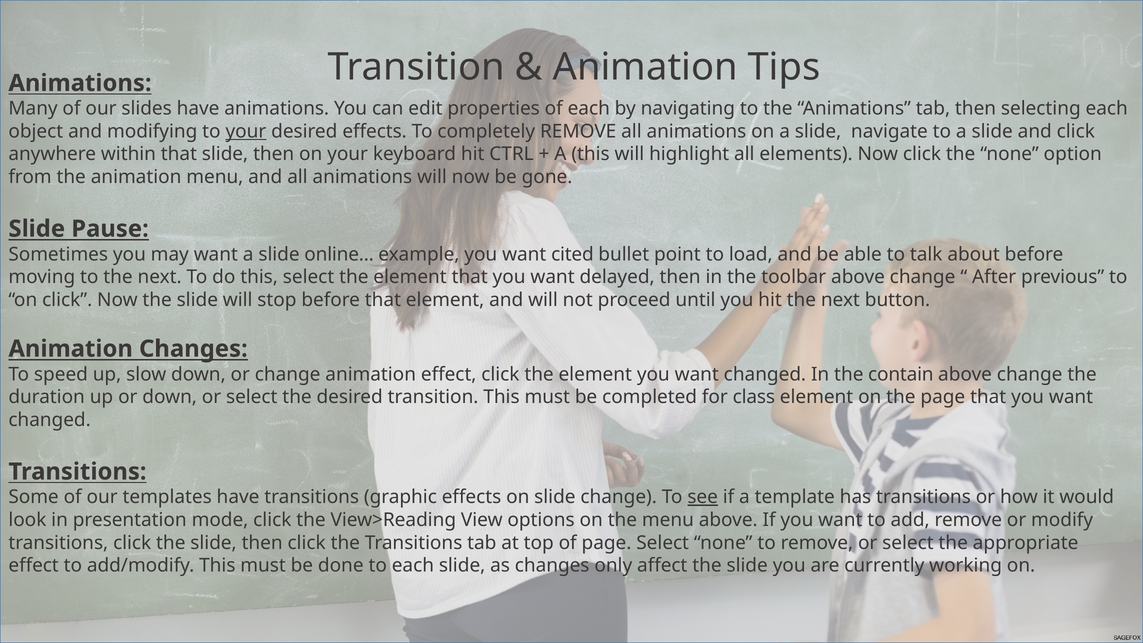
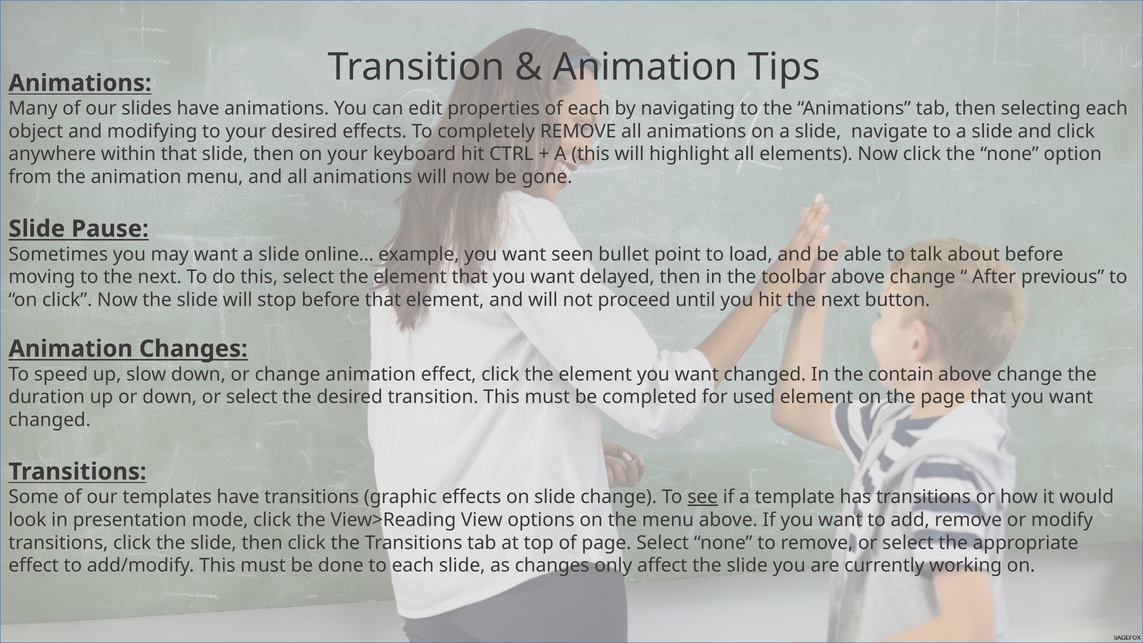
your at (246, 131) underline: present -> none
cited: cited -> seen
class: class -> used
